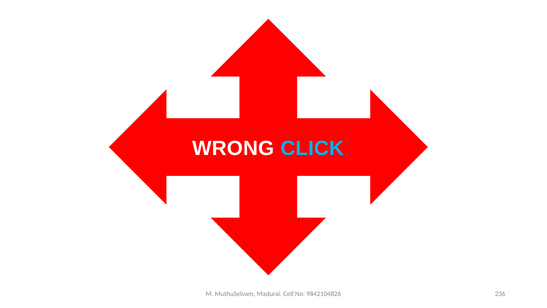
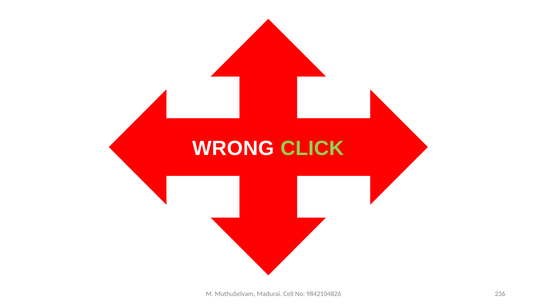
CLICK colour: light blue -> light green
